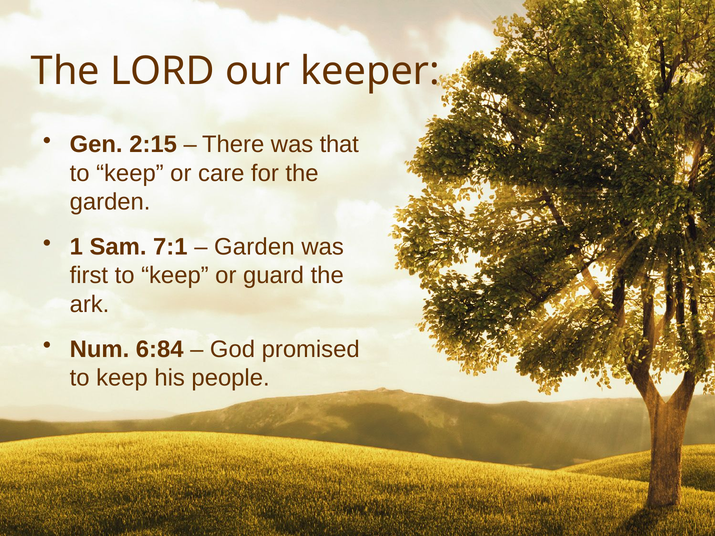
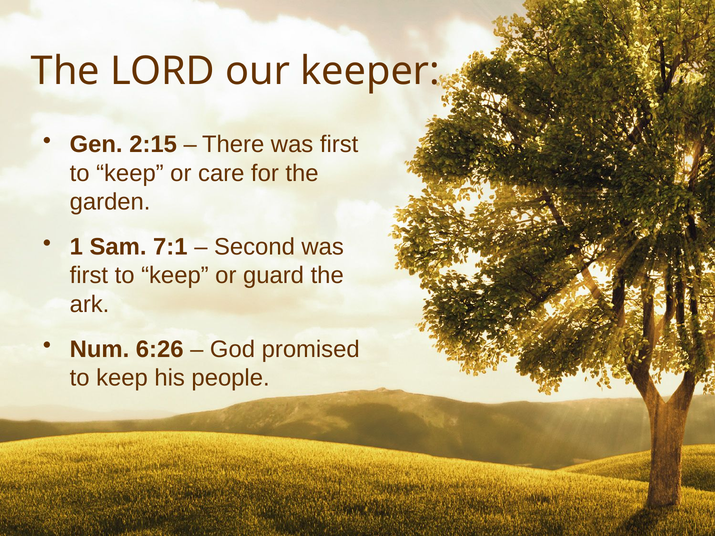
that at (339, 145): that -> first
Garden at (254, 247): Garden -> Second
6:84: 6:84 -> 6:26
